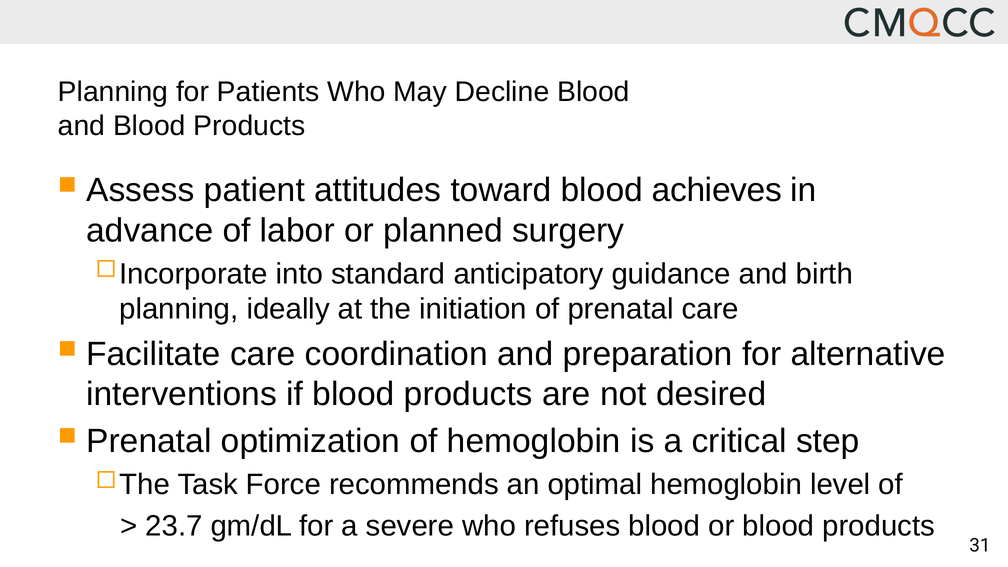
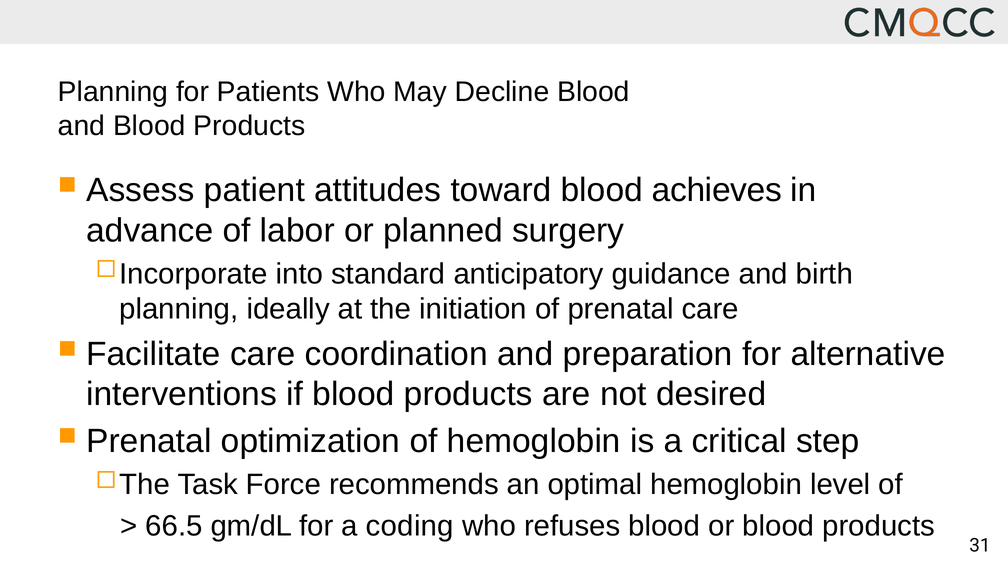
23.7: 23.7 -> 66.5
severe: severe -> coding
